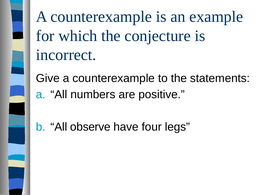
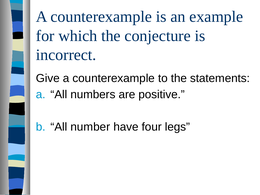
observe: observe -> number
